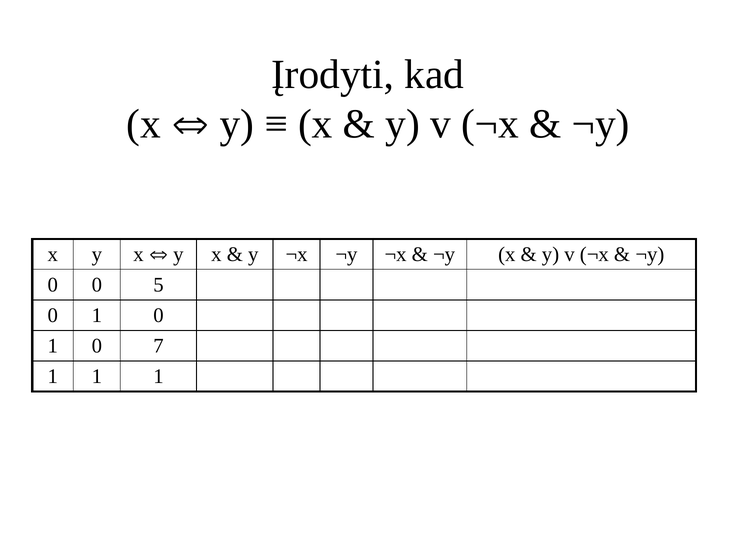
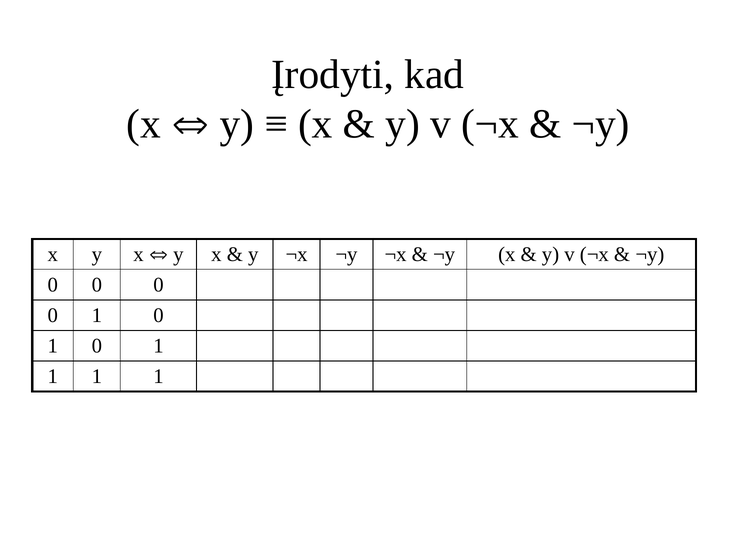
5 at (158, 284): 5 -> 0
7 at (158, 345): 7 -> 1
